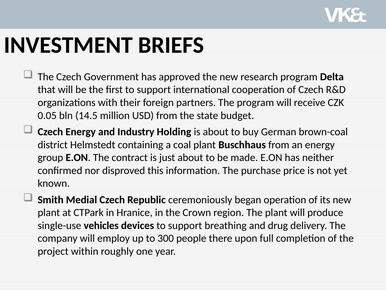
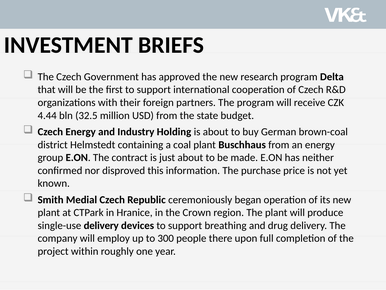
0.05: 0.05 -> 4.44
14.5: 14.5 -> 32.5
single-use vehicles: vehicles -> delivery
